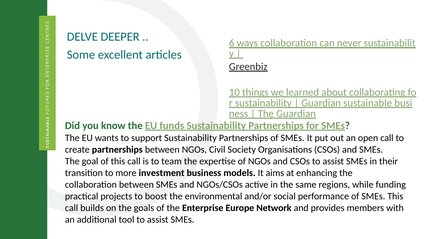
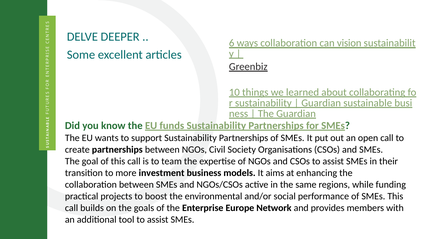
never: never -> vision
